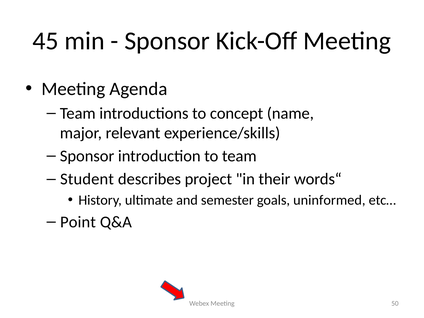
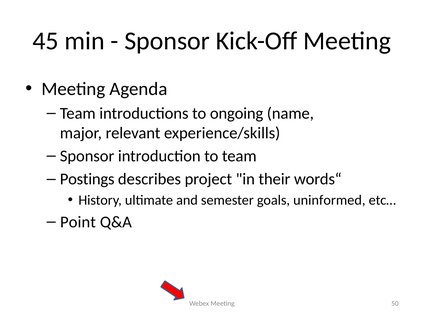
concept: concept -> ongoing
Student: Student -> Postings
